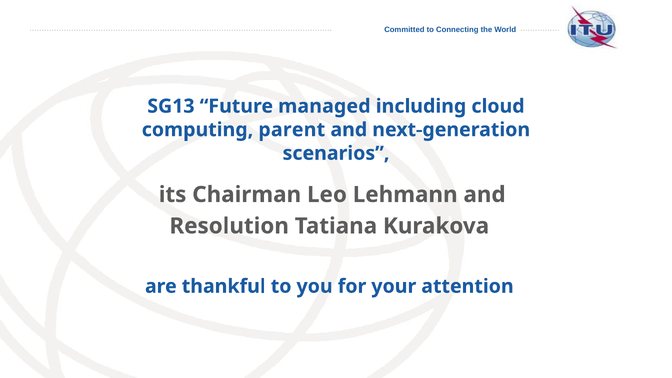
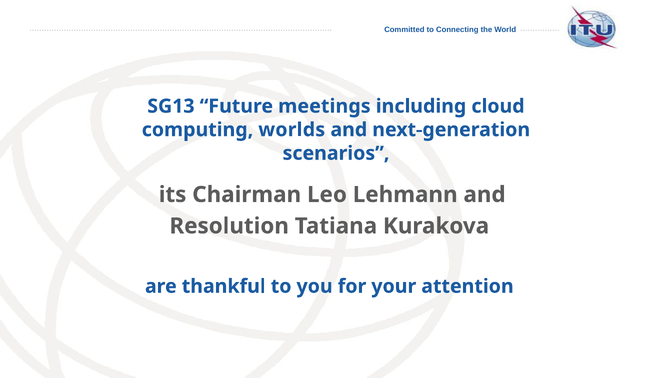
managed: managed -> meetings
parent: parent -> worlds
